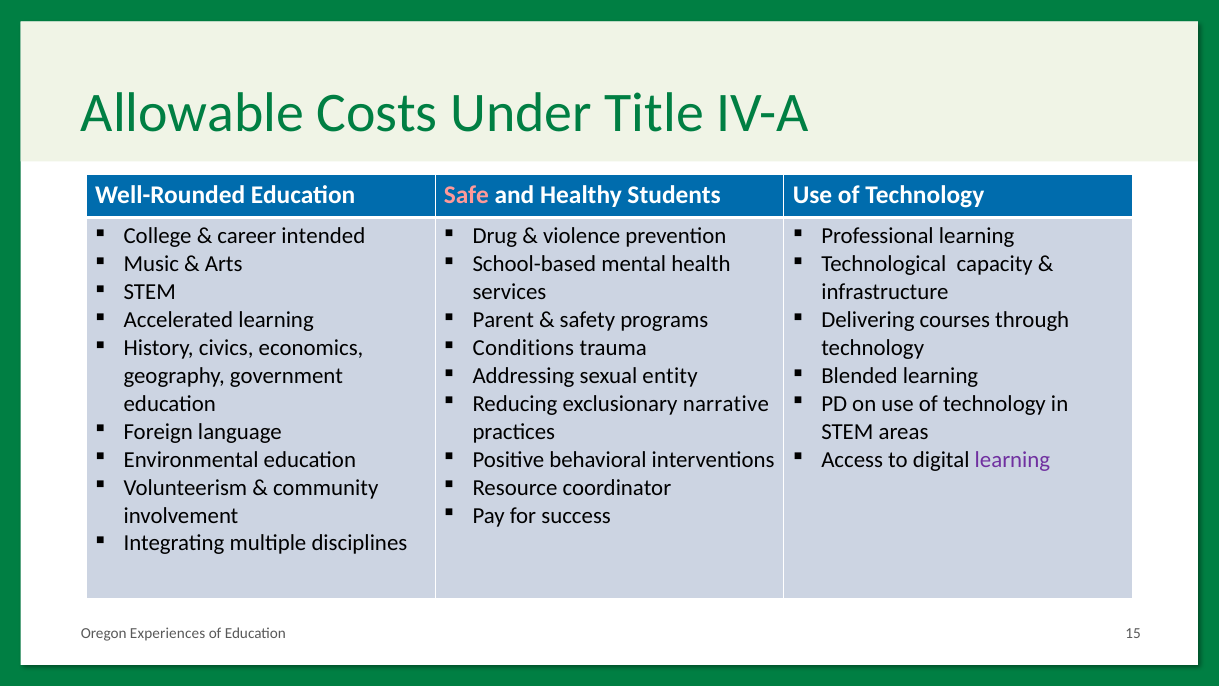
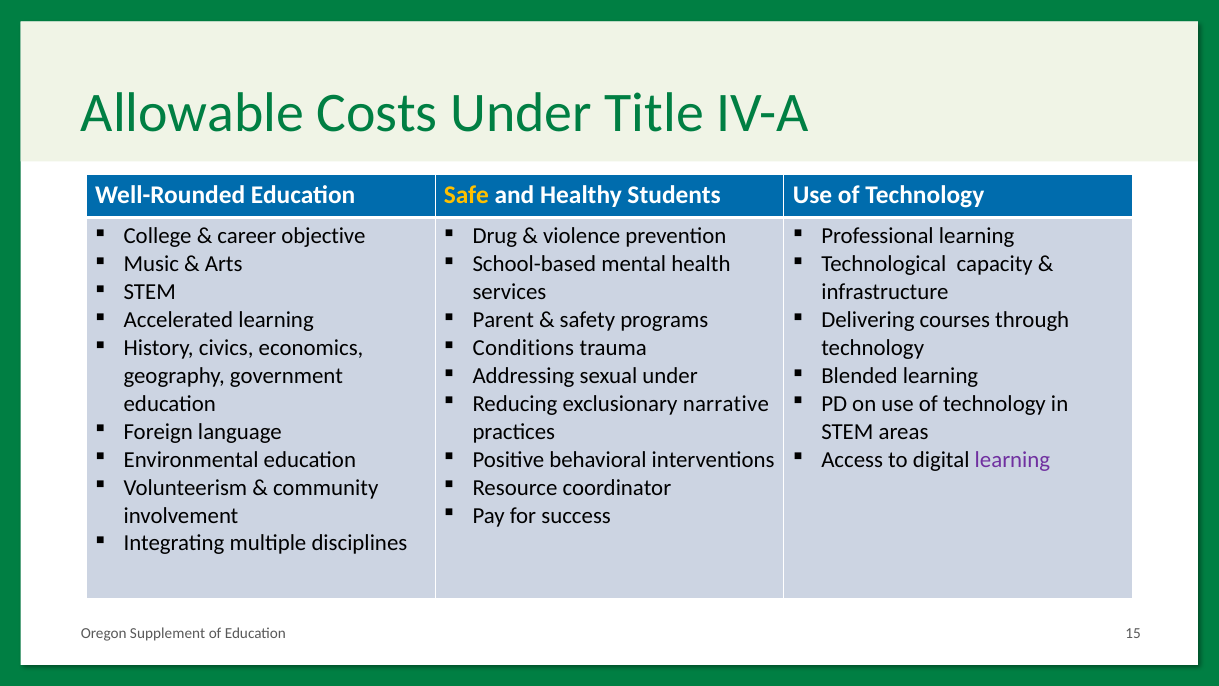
Safe colour: pink -> yellow
intended: intended -> objective
sexual entity: entity -> under
Experiences: Experiences -> Supplement
